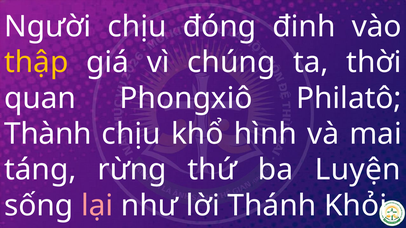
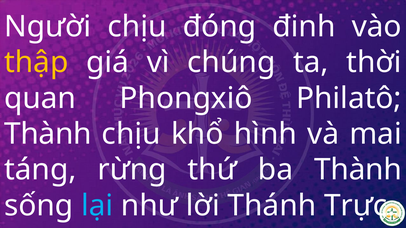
ba Luyện: Luyện -> Thành
lại colour: pink -> light blue
Khỏi: Khỏi -> Trực
